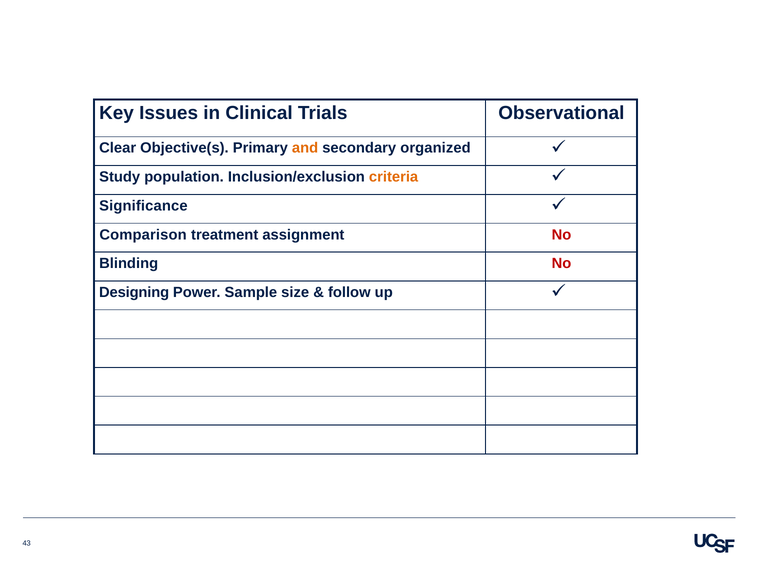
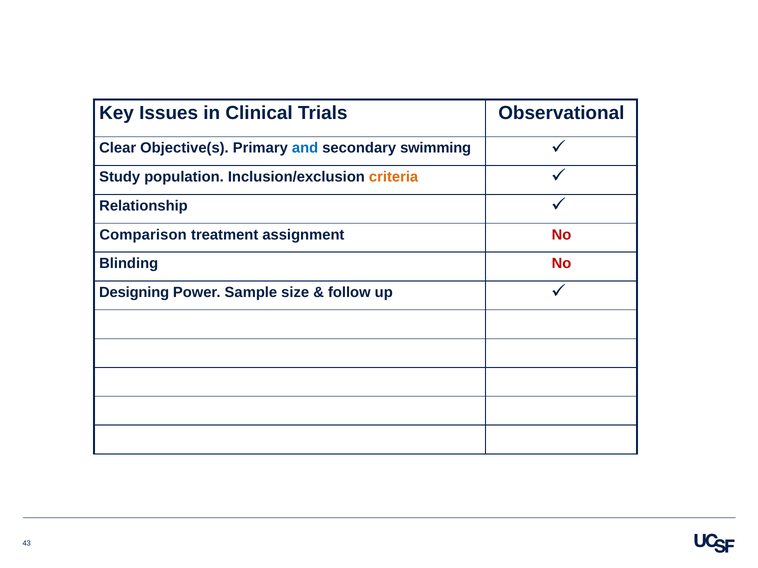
and colour: orange -> blue
organized: organized -> swimming
Significance: Significance -> Relationship
